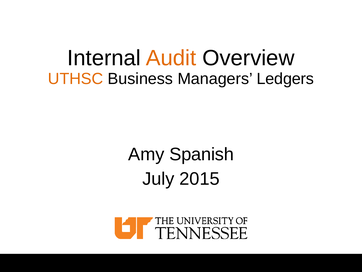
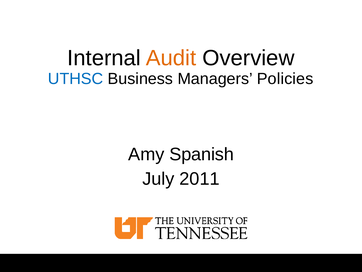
UTHSC colour: orange -> blue
Ledgers: Ledgers -> Policies
2015: 2015 -> 2011
